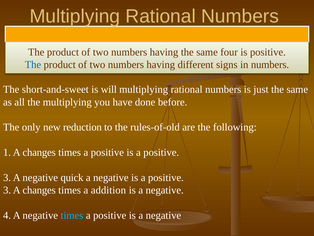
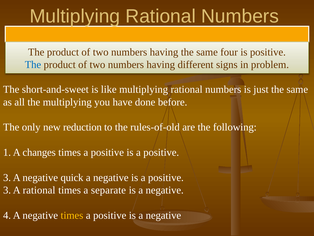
in numbers: numbers -> problem
will: will -> like
3 A changes: changes -> rational
addition: addition -> separate
times at (72, 215) colour: light blue -> yellow
